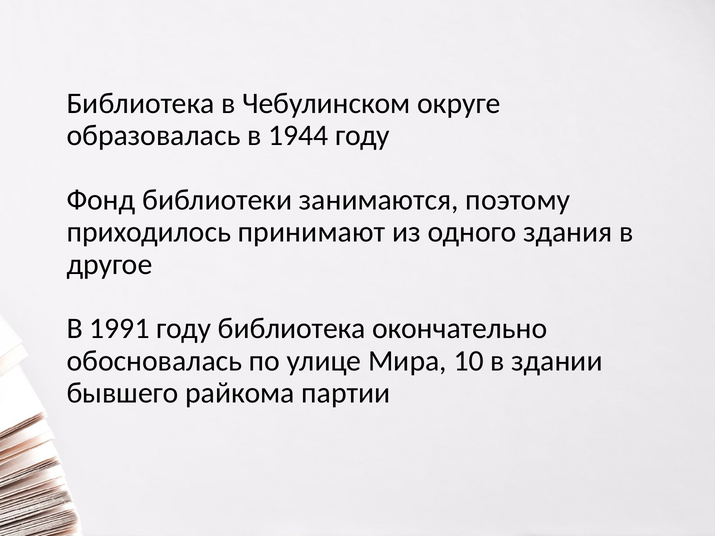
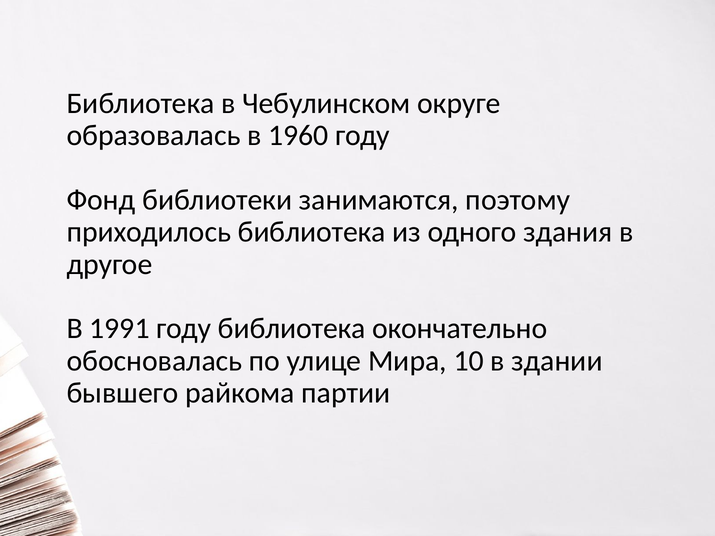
1944: 1944 -> 1960
приходилось принимают: принимают -> библиотека
